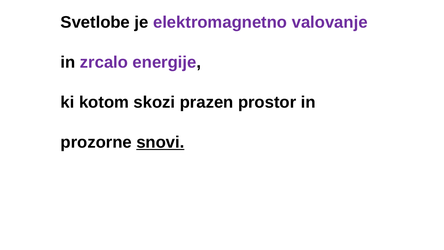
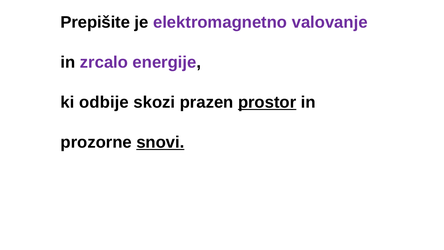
Svetlobe: Svetlobe -> Prepišite
kotom: kotom -> odbije
prostor underline: none -> present
